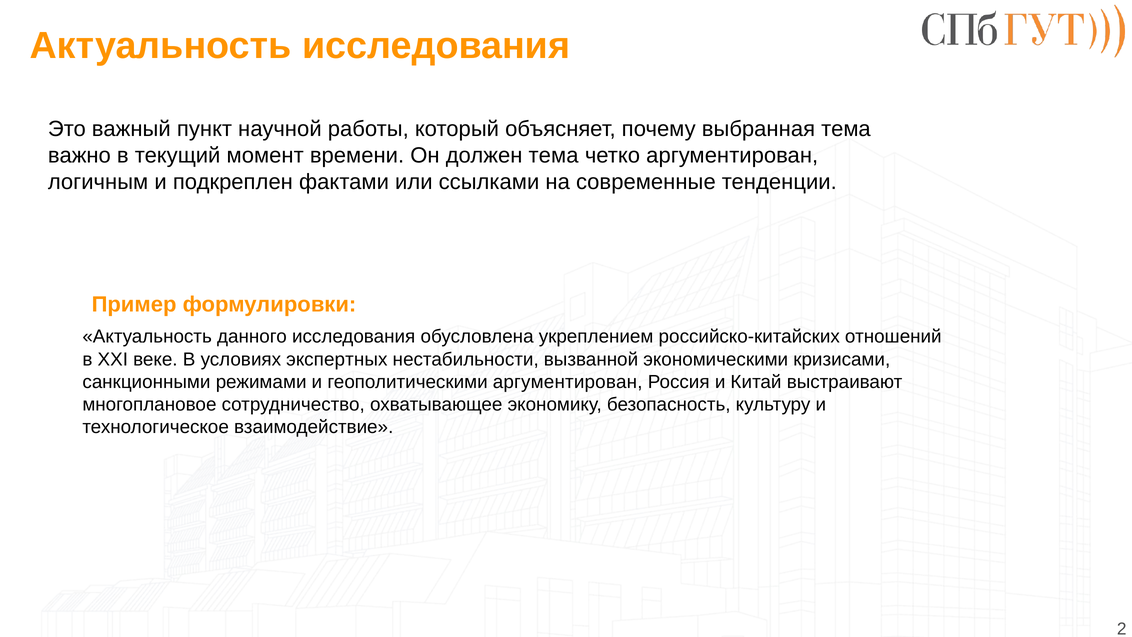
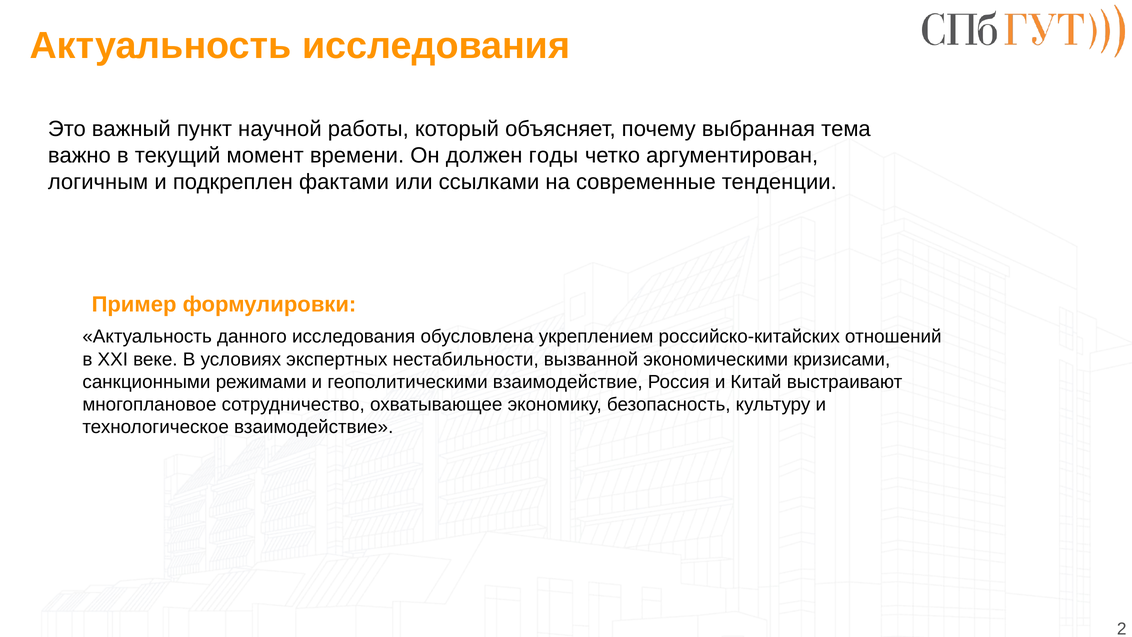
должен тема: тема -> годы
геополитическими аргументирован: аргументирован -> взаимодействие
